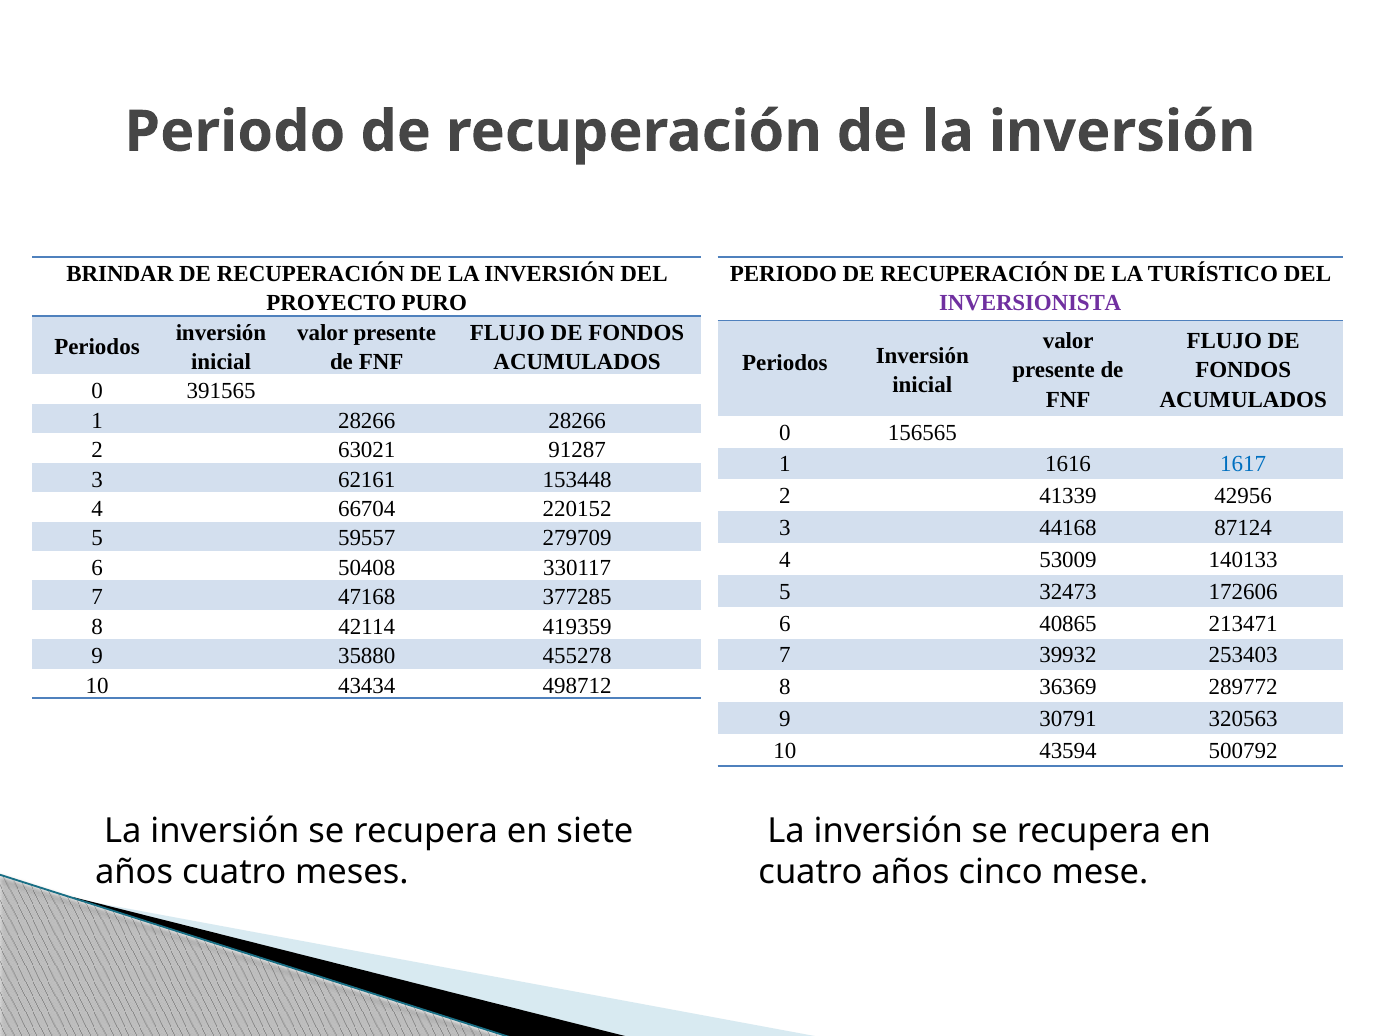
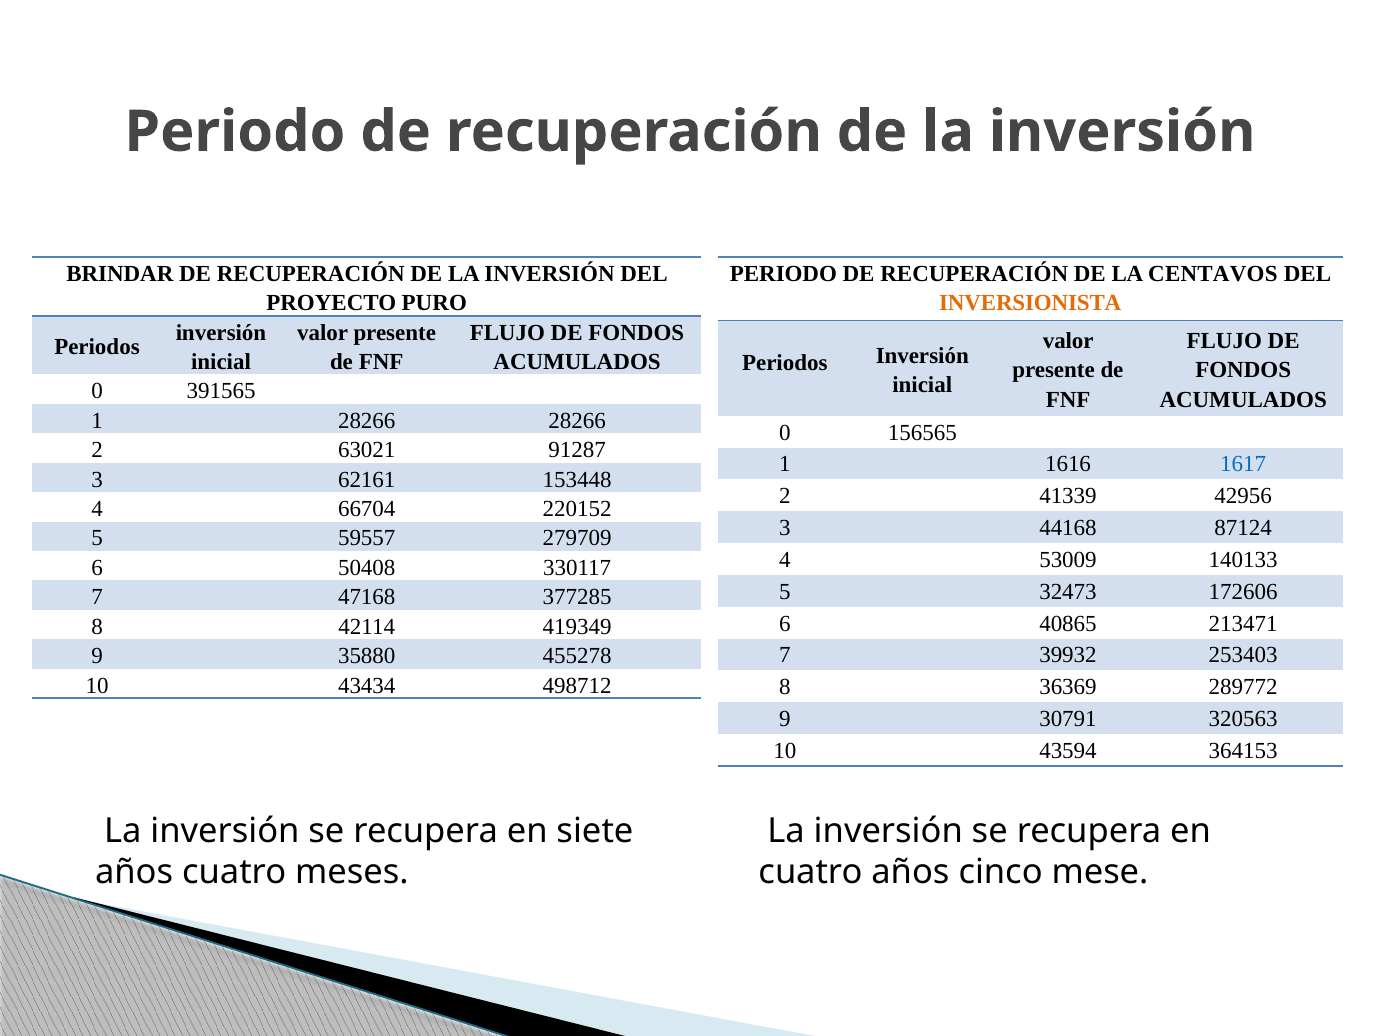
TURÍSTICO: TURÍSTICO -> CENTAVOS
INVERSIONISTA colour: purple -> orange
419359: 419359 -> 419349
500792: 500792 -> 364153
